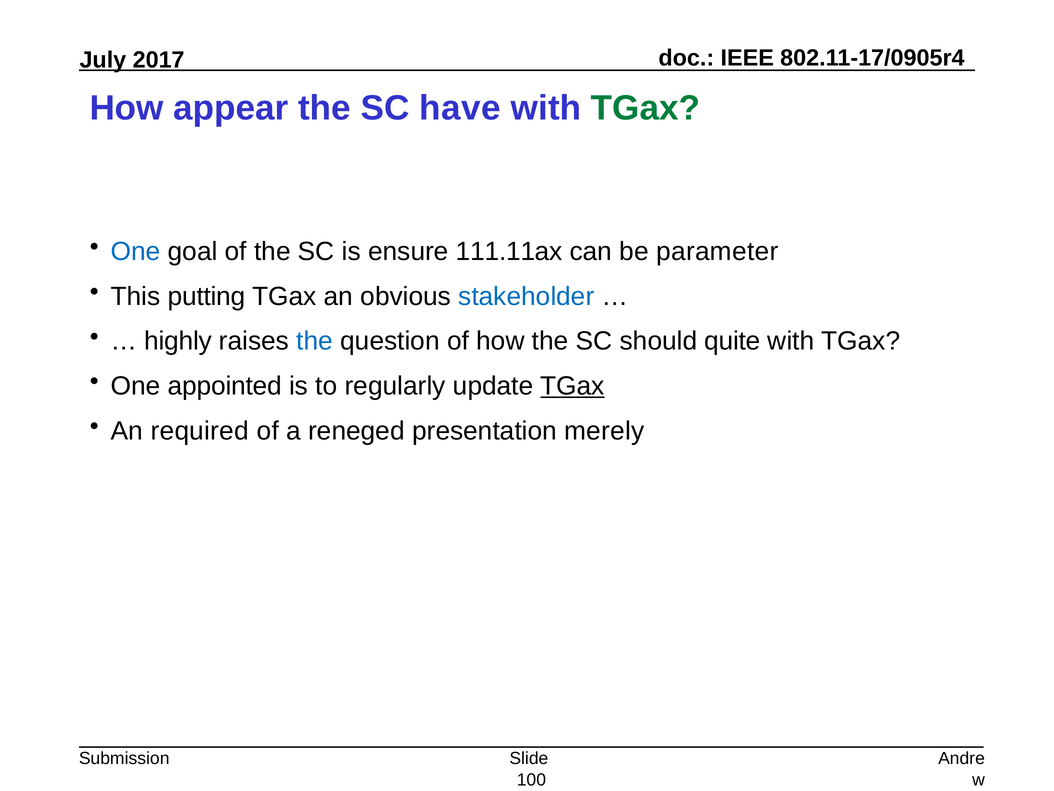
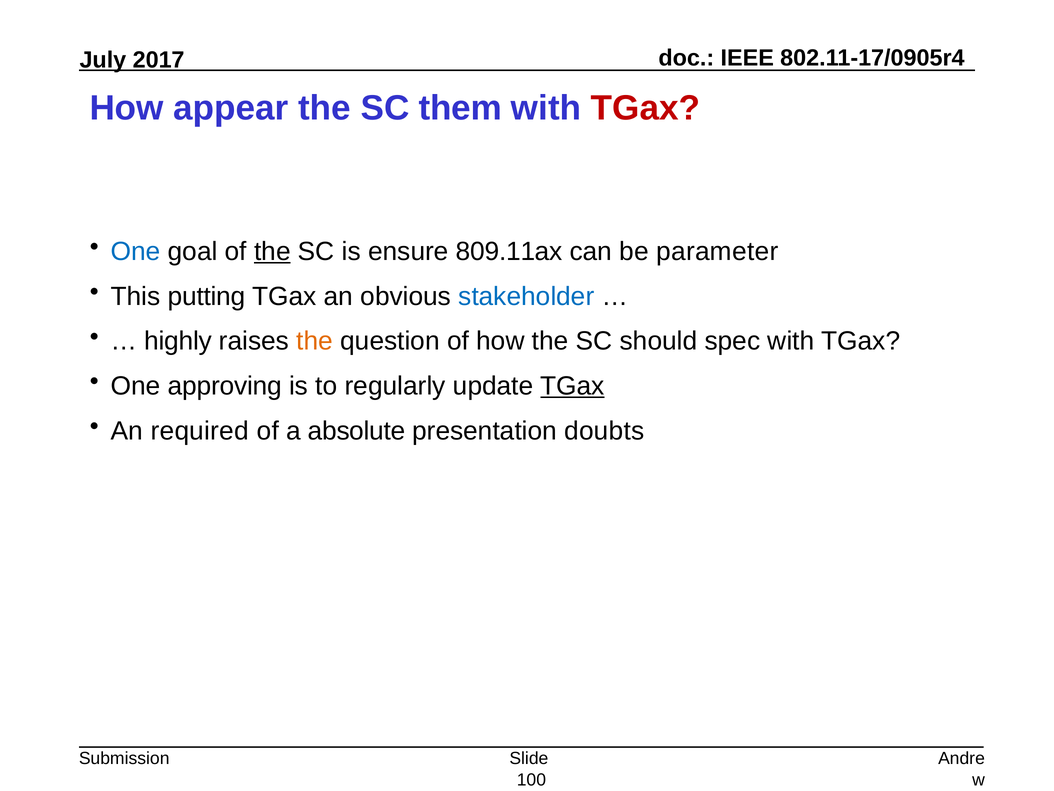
have: have -> them
TGax at (645, 108) colour: green -> red
the at (272, 251) underline: none -> present
111.11ax: 111.11ax -> 809.11ax
the at (315, 341) colour: blue -> orange
quite: quite -> spec
appointed: appointed -> approving
reneged: reneged -> absolute
merely: merely -> doubts
